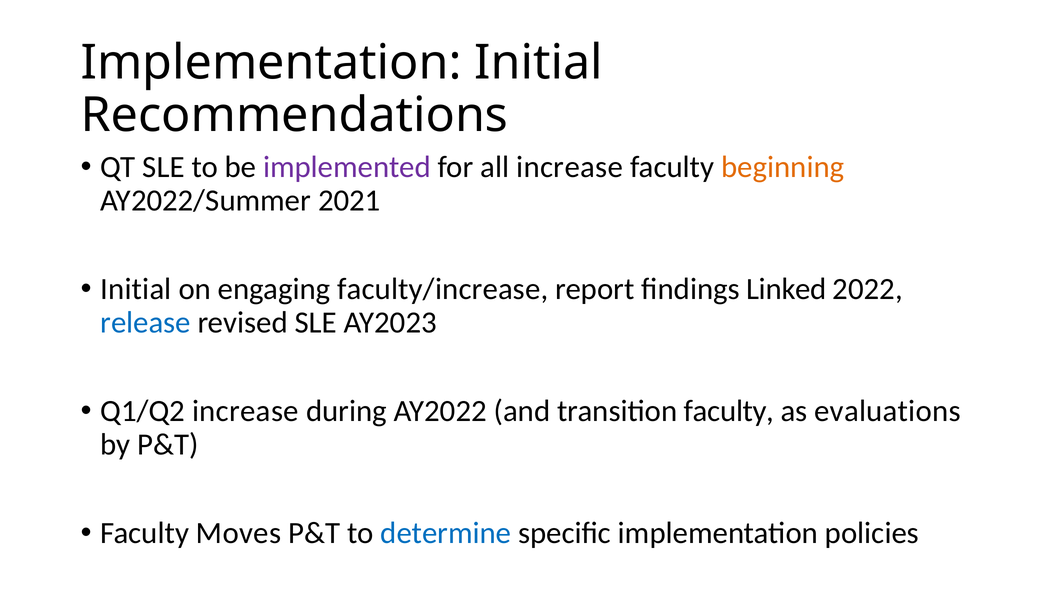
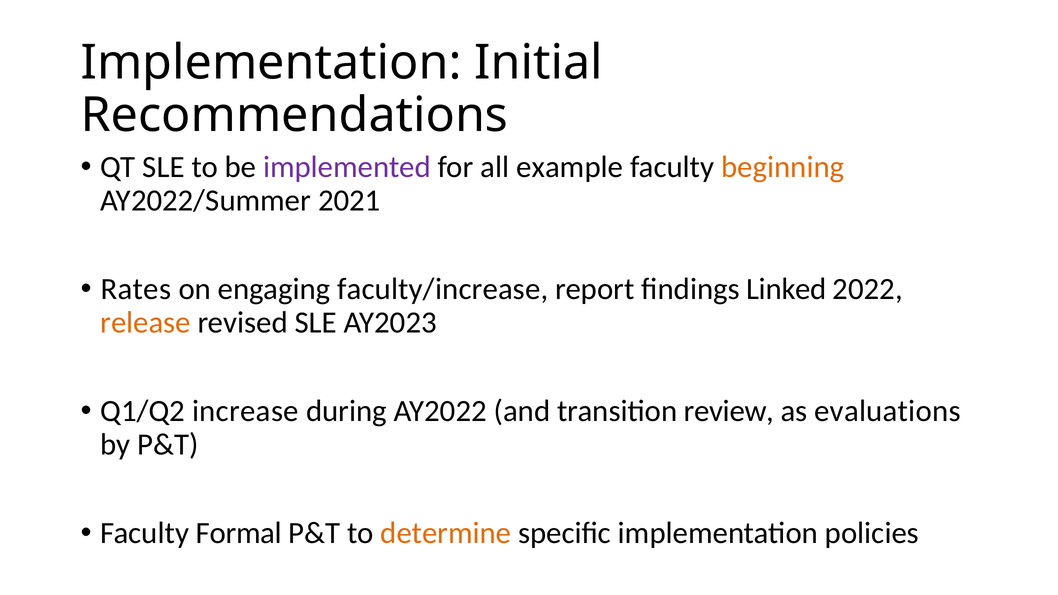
all increase: increase -> example
Initial at (136, 289): Initial -> Rates
release colour: blue -> orange
transition faculty: faculty -> review
Moves: Moves -> Formal
determine colour: blue -> orange
